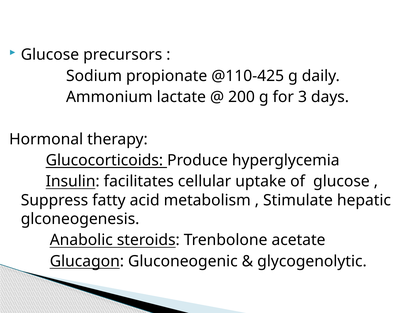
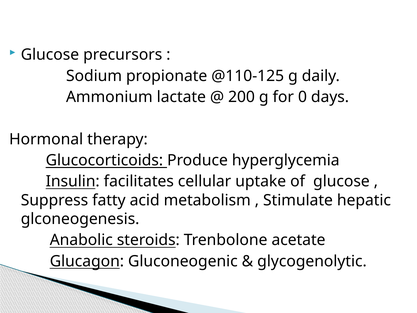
@110-425: @110-425 -> @110-125
3: 3 -> 0
